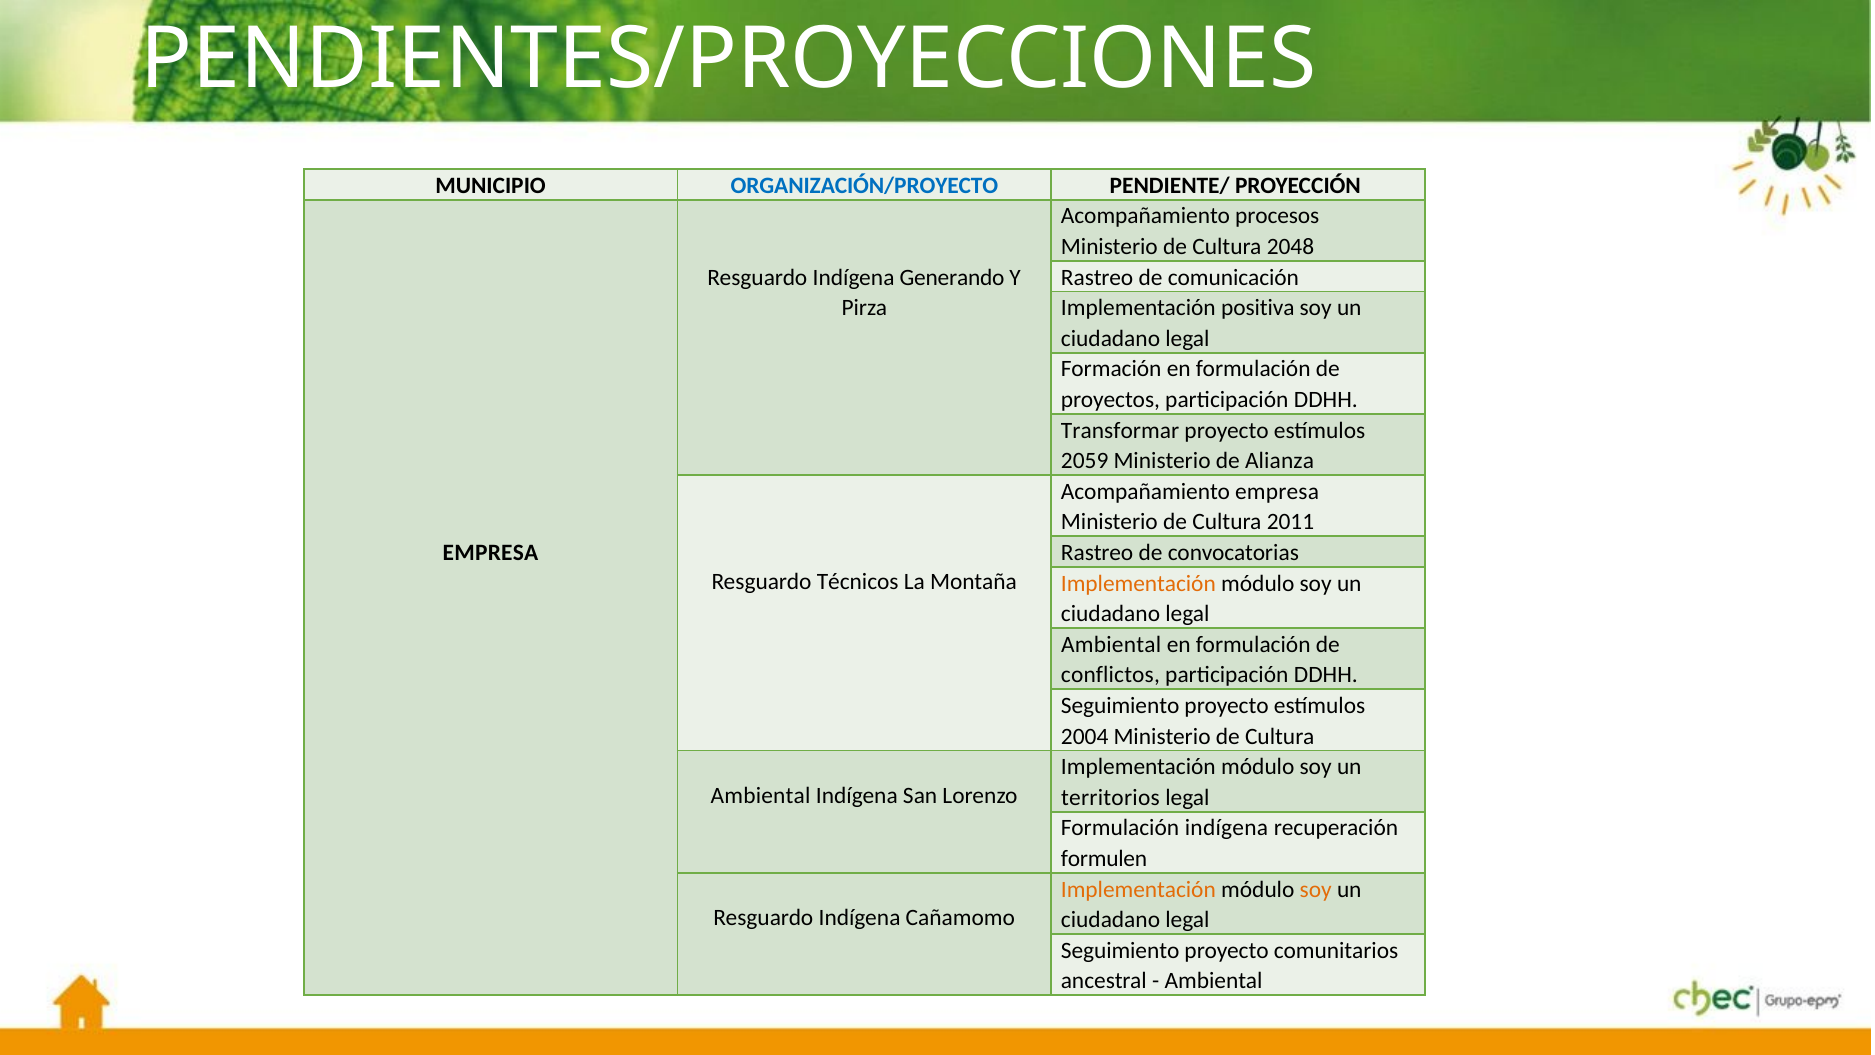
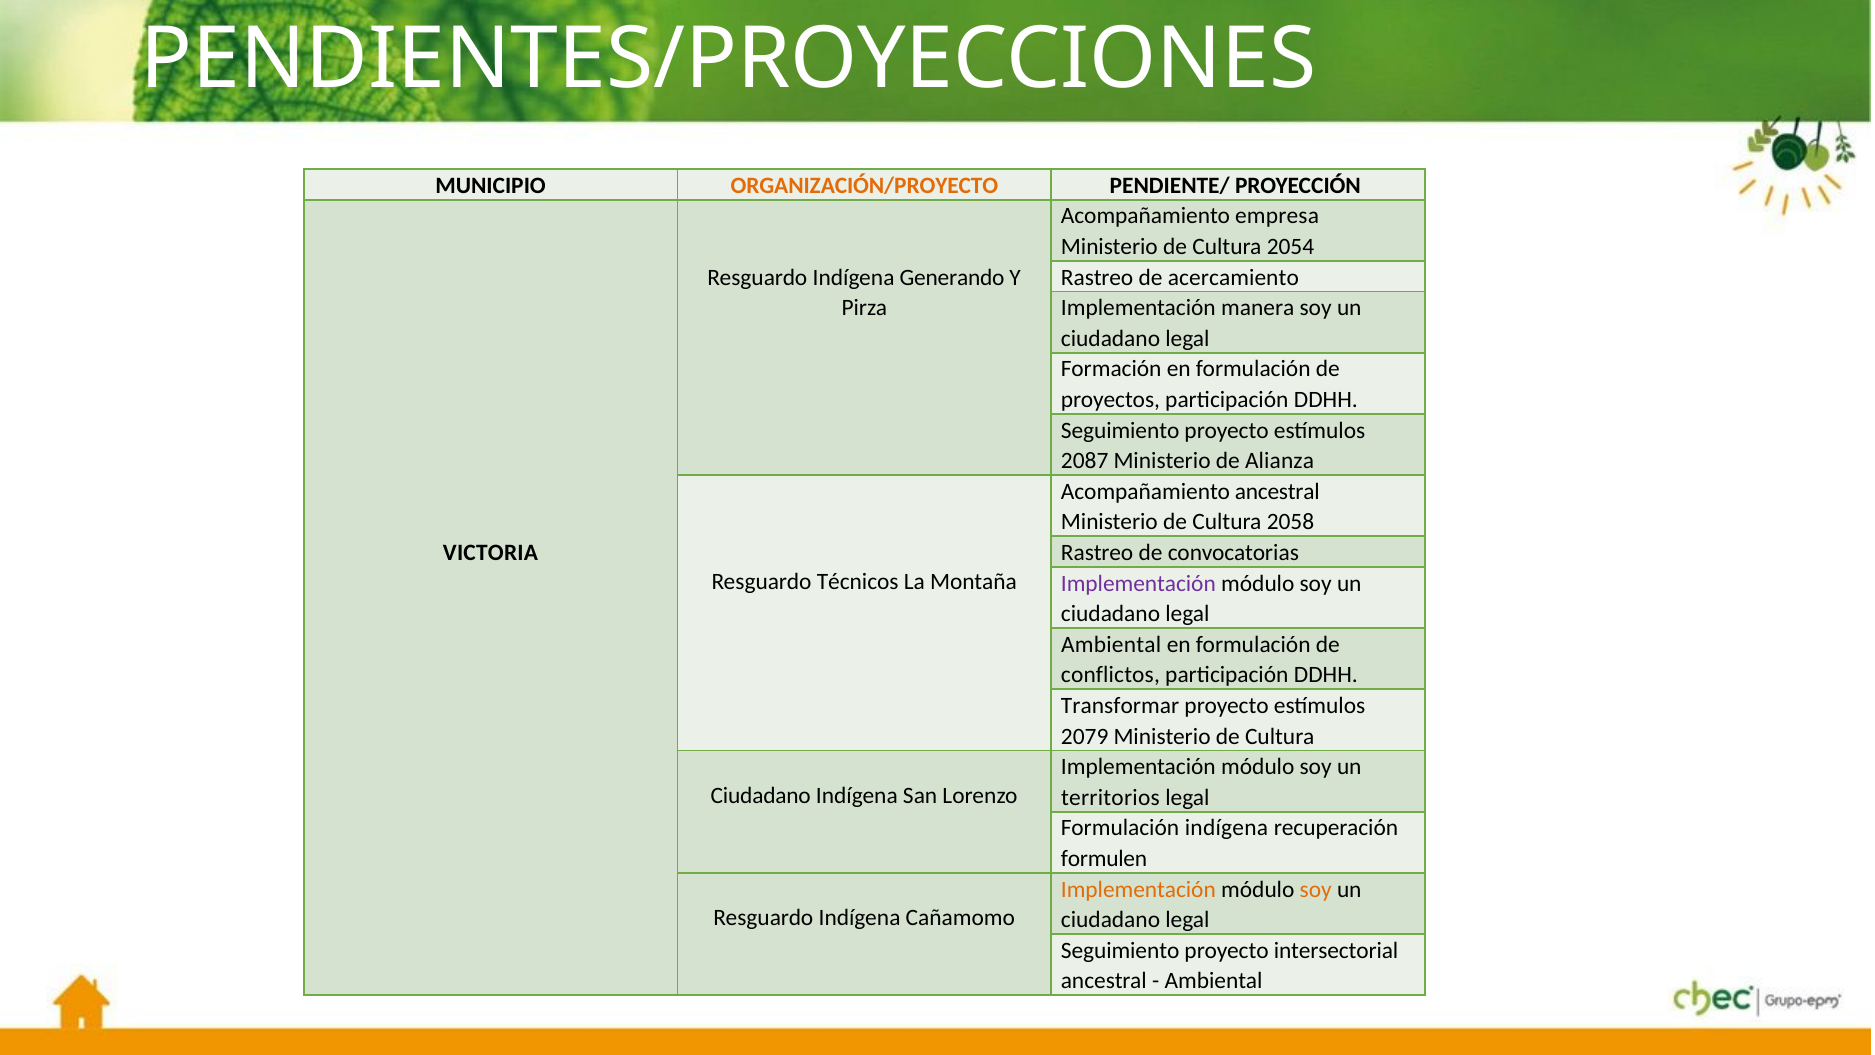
ORGANIZACIÓN/PROYECTO colour: blue -> orange
procesos: procesos -> empresa
2048: 2048 -> 2054
comunicación: comunicación -> acercamiento
positiva: positiva -> manera
Transformar at (1120, 430): Transformar -> Seguimiento
2059: 2059 -> 2087
Acompañamiento empresa: empresa -> ancestral
2011: 2011 -> 2058
EMPRESA at (490, 552): EMPRESA -> VICTORIA
Implementación at (1138, 583) colour: orange -> purple
Seguimiento at (1120, 706): Seguimiento -> Transformar
2004: 2004 -> 2079
Ambiental at (761, 795): Ambiental -> Ciudadano
comunitarios: comunitarios -> intersectorial
